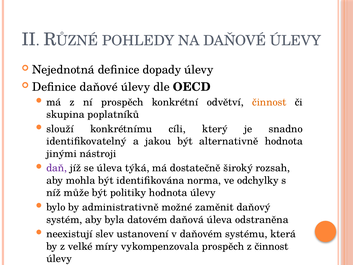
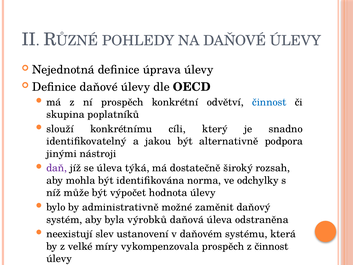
dopady: dopady -> úprava
činnost at (269, 102) colour: orange -> blue
alternativně hodnota: hodnota -> podpora
politiky: politiky -> výpočet
datovém: datovém -> výrobků
